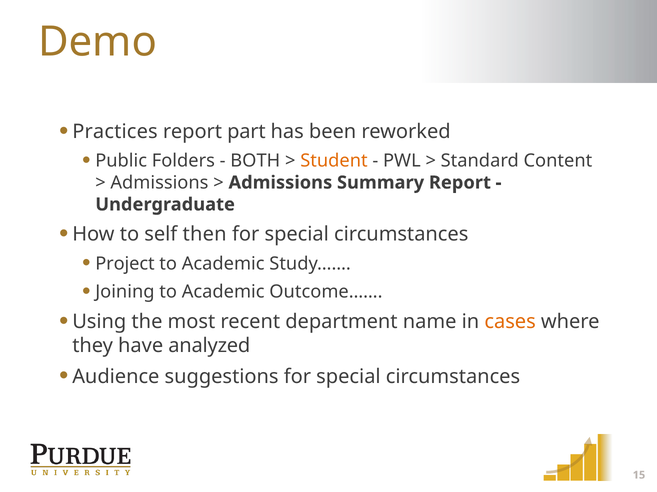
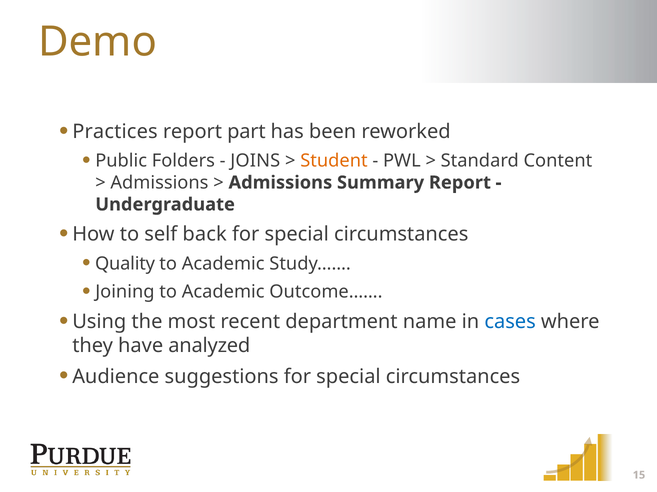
BOTH: BOTH -> JOINS
then: then -> back
Project: Project -> Quality
cases colour: orange -> blue
